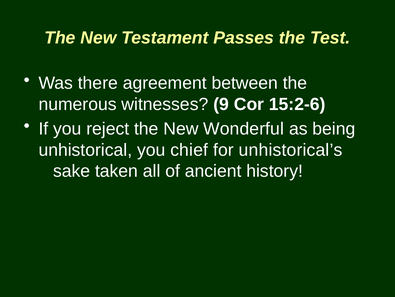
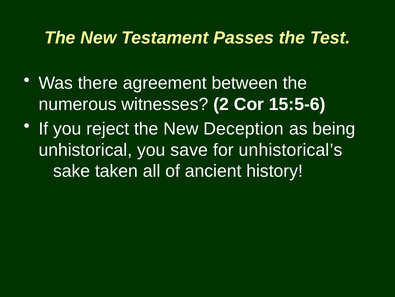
9: 9 -> 2
15:2-6: 15:2-6 -> 15:5-6
Wonderful: Wonderful -> Deception
chief: chief -> save
